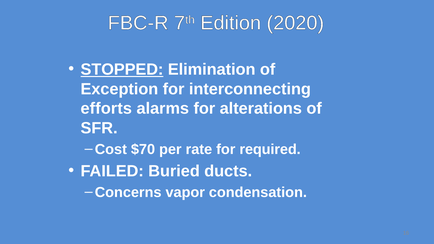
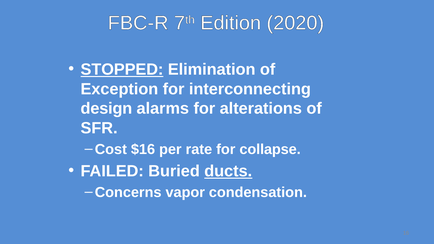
efforts: efforts -> design
$70: $70 -> $16
required: required -> collapse
ducts underline: none -> present
